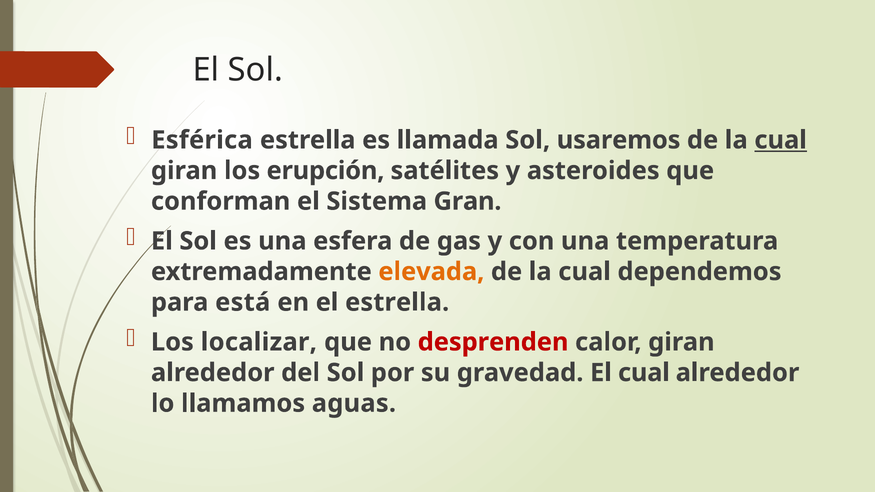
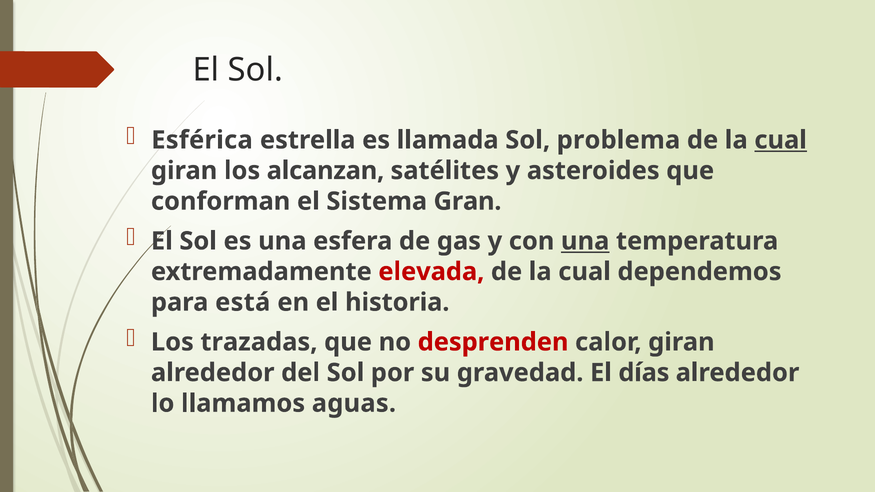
usaremos: usaremos -> problema
erupción: erupción -> alcanzan
una at (585, 241) underline: none -> present
elevada colour: orange -> red
el estrella: estrella -> historia
localizar: localizar -> trazadas
El cual: cual -> días
